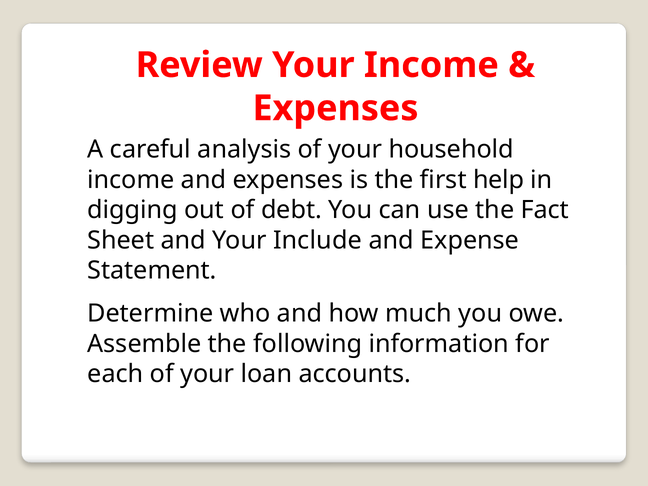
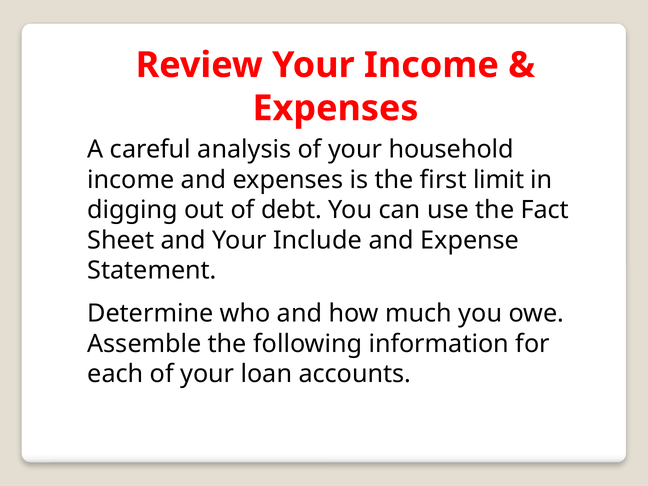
help: help -> limit
